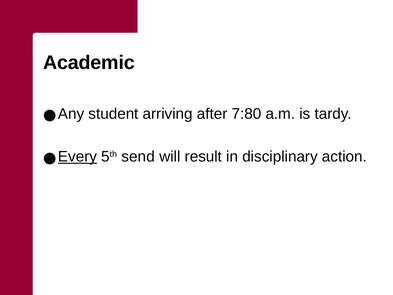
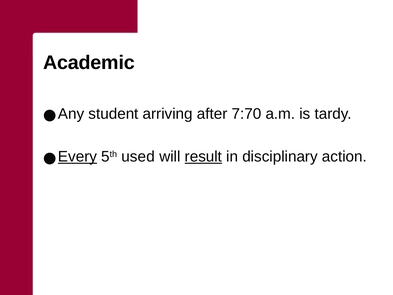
7:80: 7:80 -> 7:70
send: send -> used
result underline: none -> present
